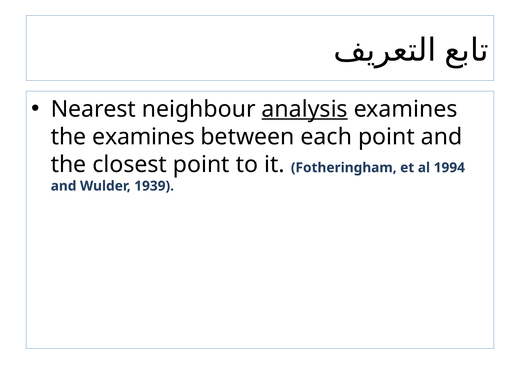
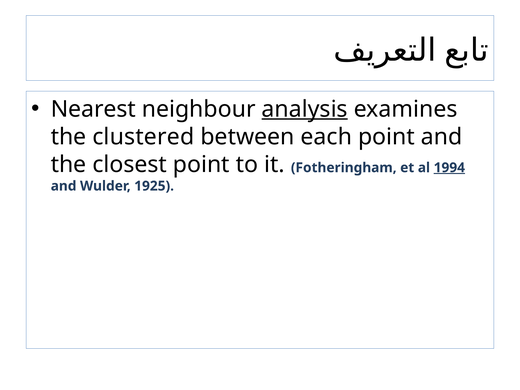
the examines: examines -> clustered
1994 underline: none -> present
1939: 1939 -> 1925
